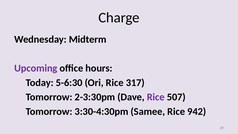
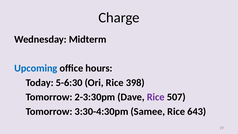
Upcoming colour: purple -> blue
317: 317 -> 398
942: 942 -> 643
